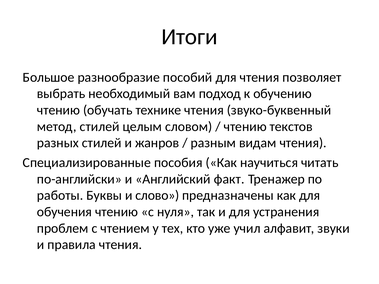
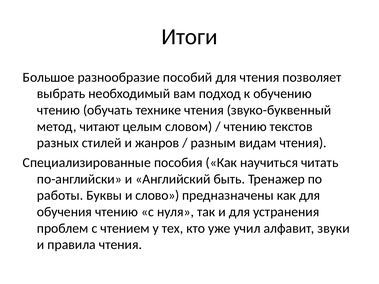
метод стилей: стилей -> читают
факт: факт -> быть
